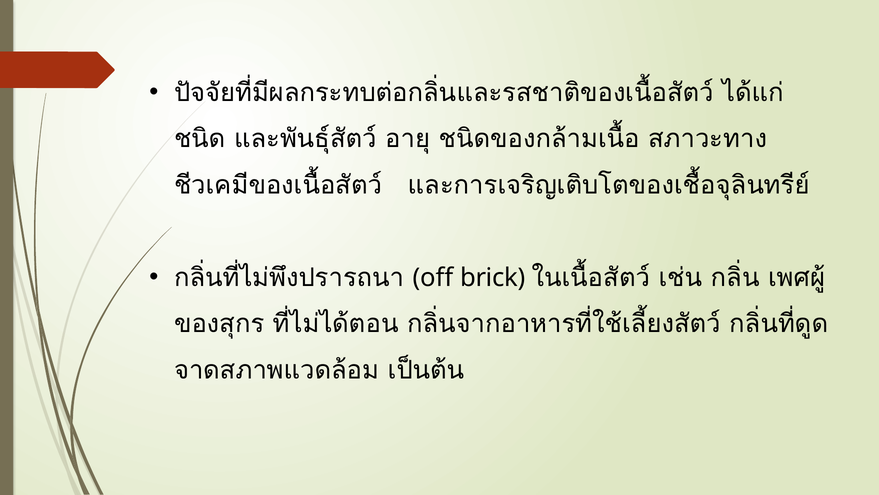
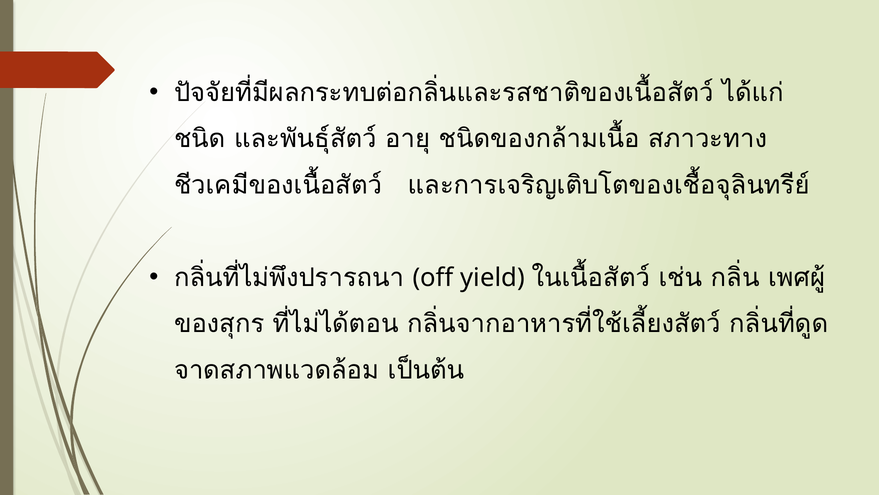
brick: brick -> yield
